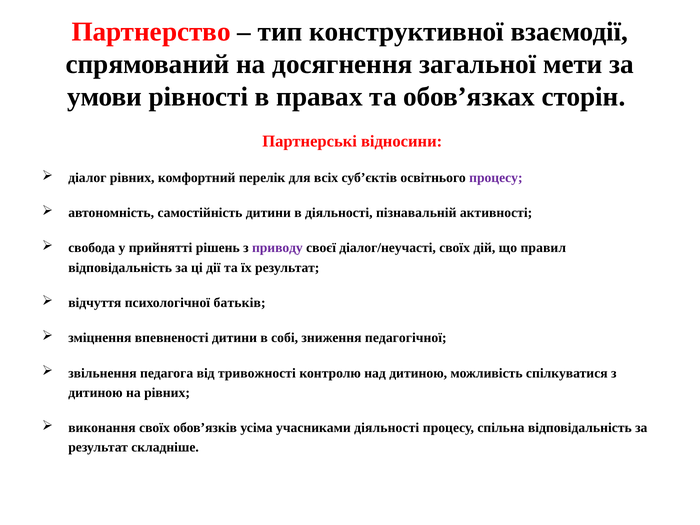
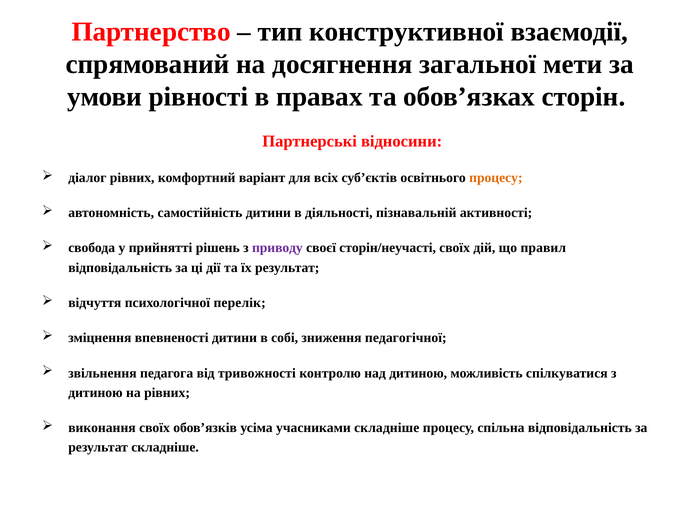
перелік: перелік -> варіант
процесу at (496, 178) colour: purple -> orange
діалог/неучасті: діалог/неучасті -> сторін/неучасті
батьків: батьків -> перелік
учасниками діяльності: діяльності -> складніше
